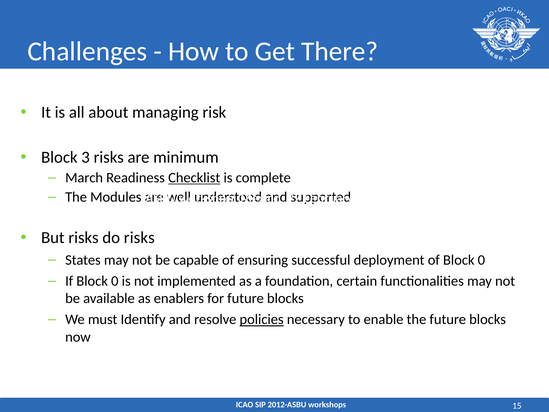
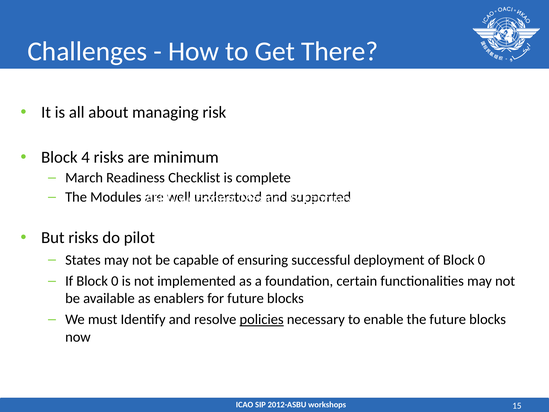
3: 3 -> 4
Checklist underline: present -> none
do risks: risks -> pilot
